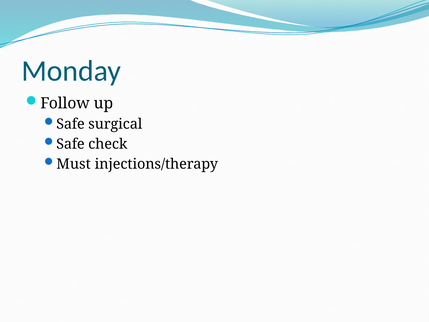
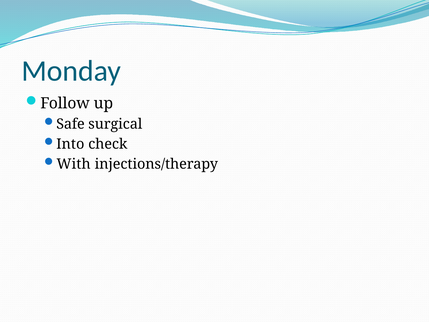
Safe at (70, 144): Safe -> Into
Must: Must -> With
